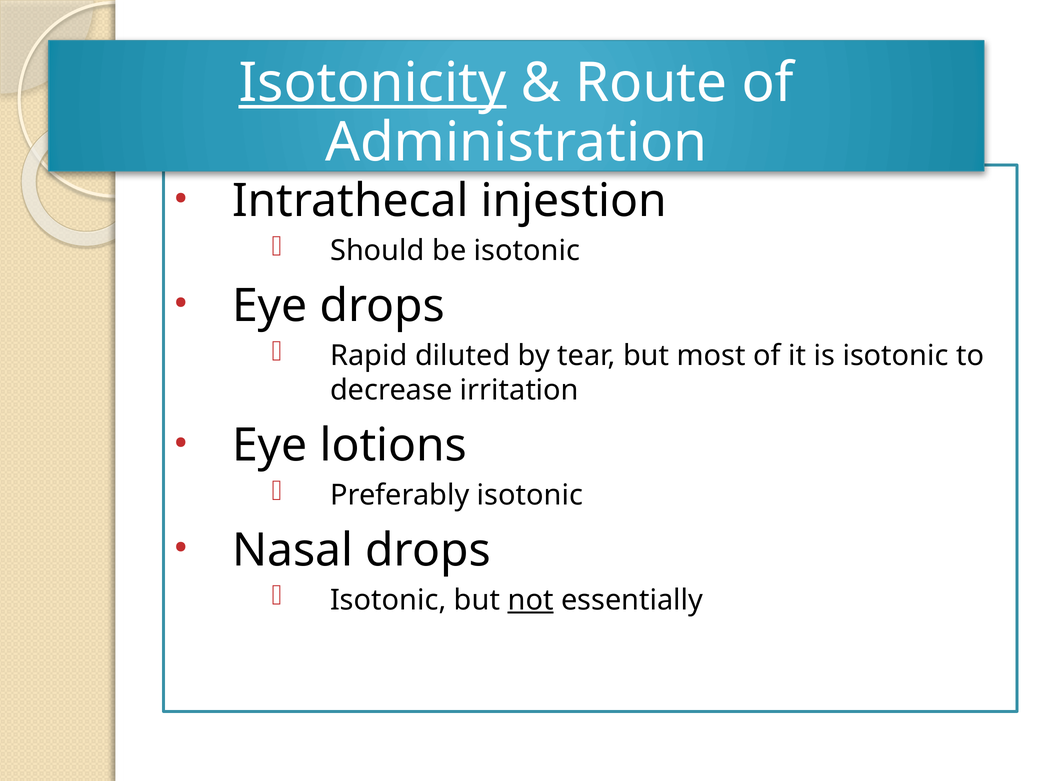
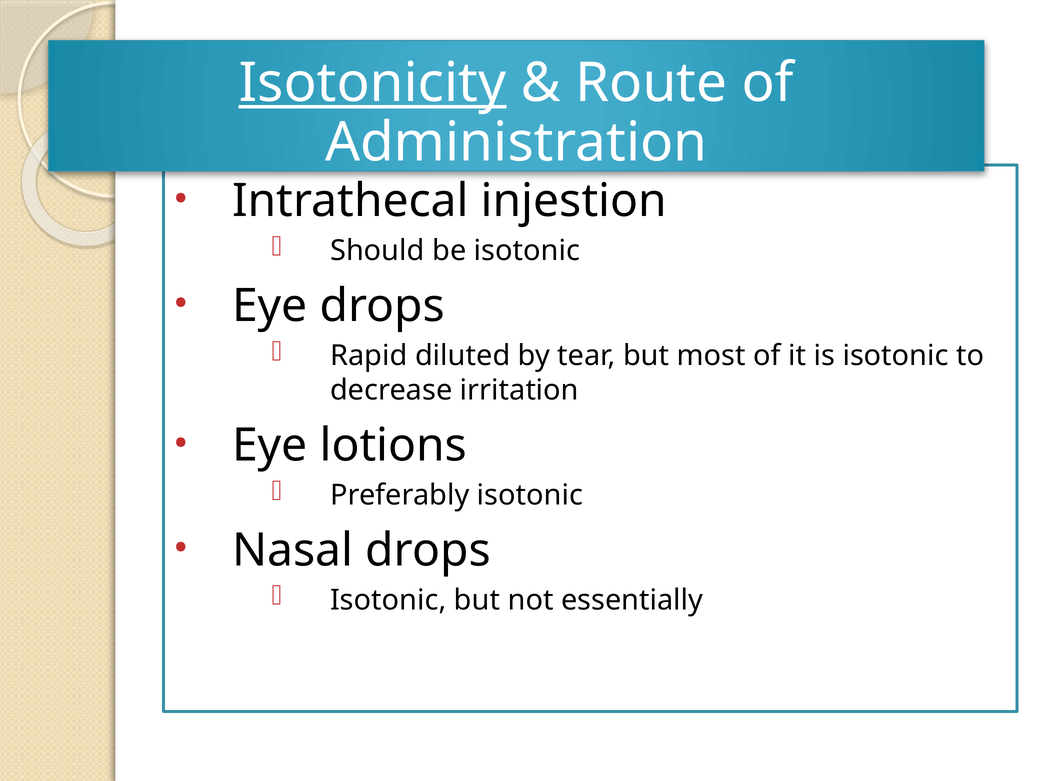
not underline: present -> none
